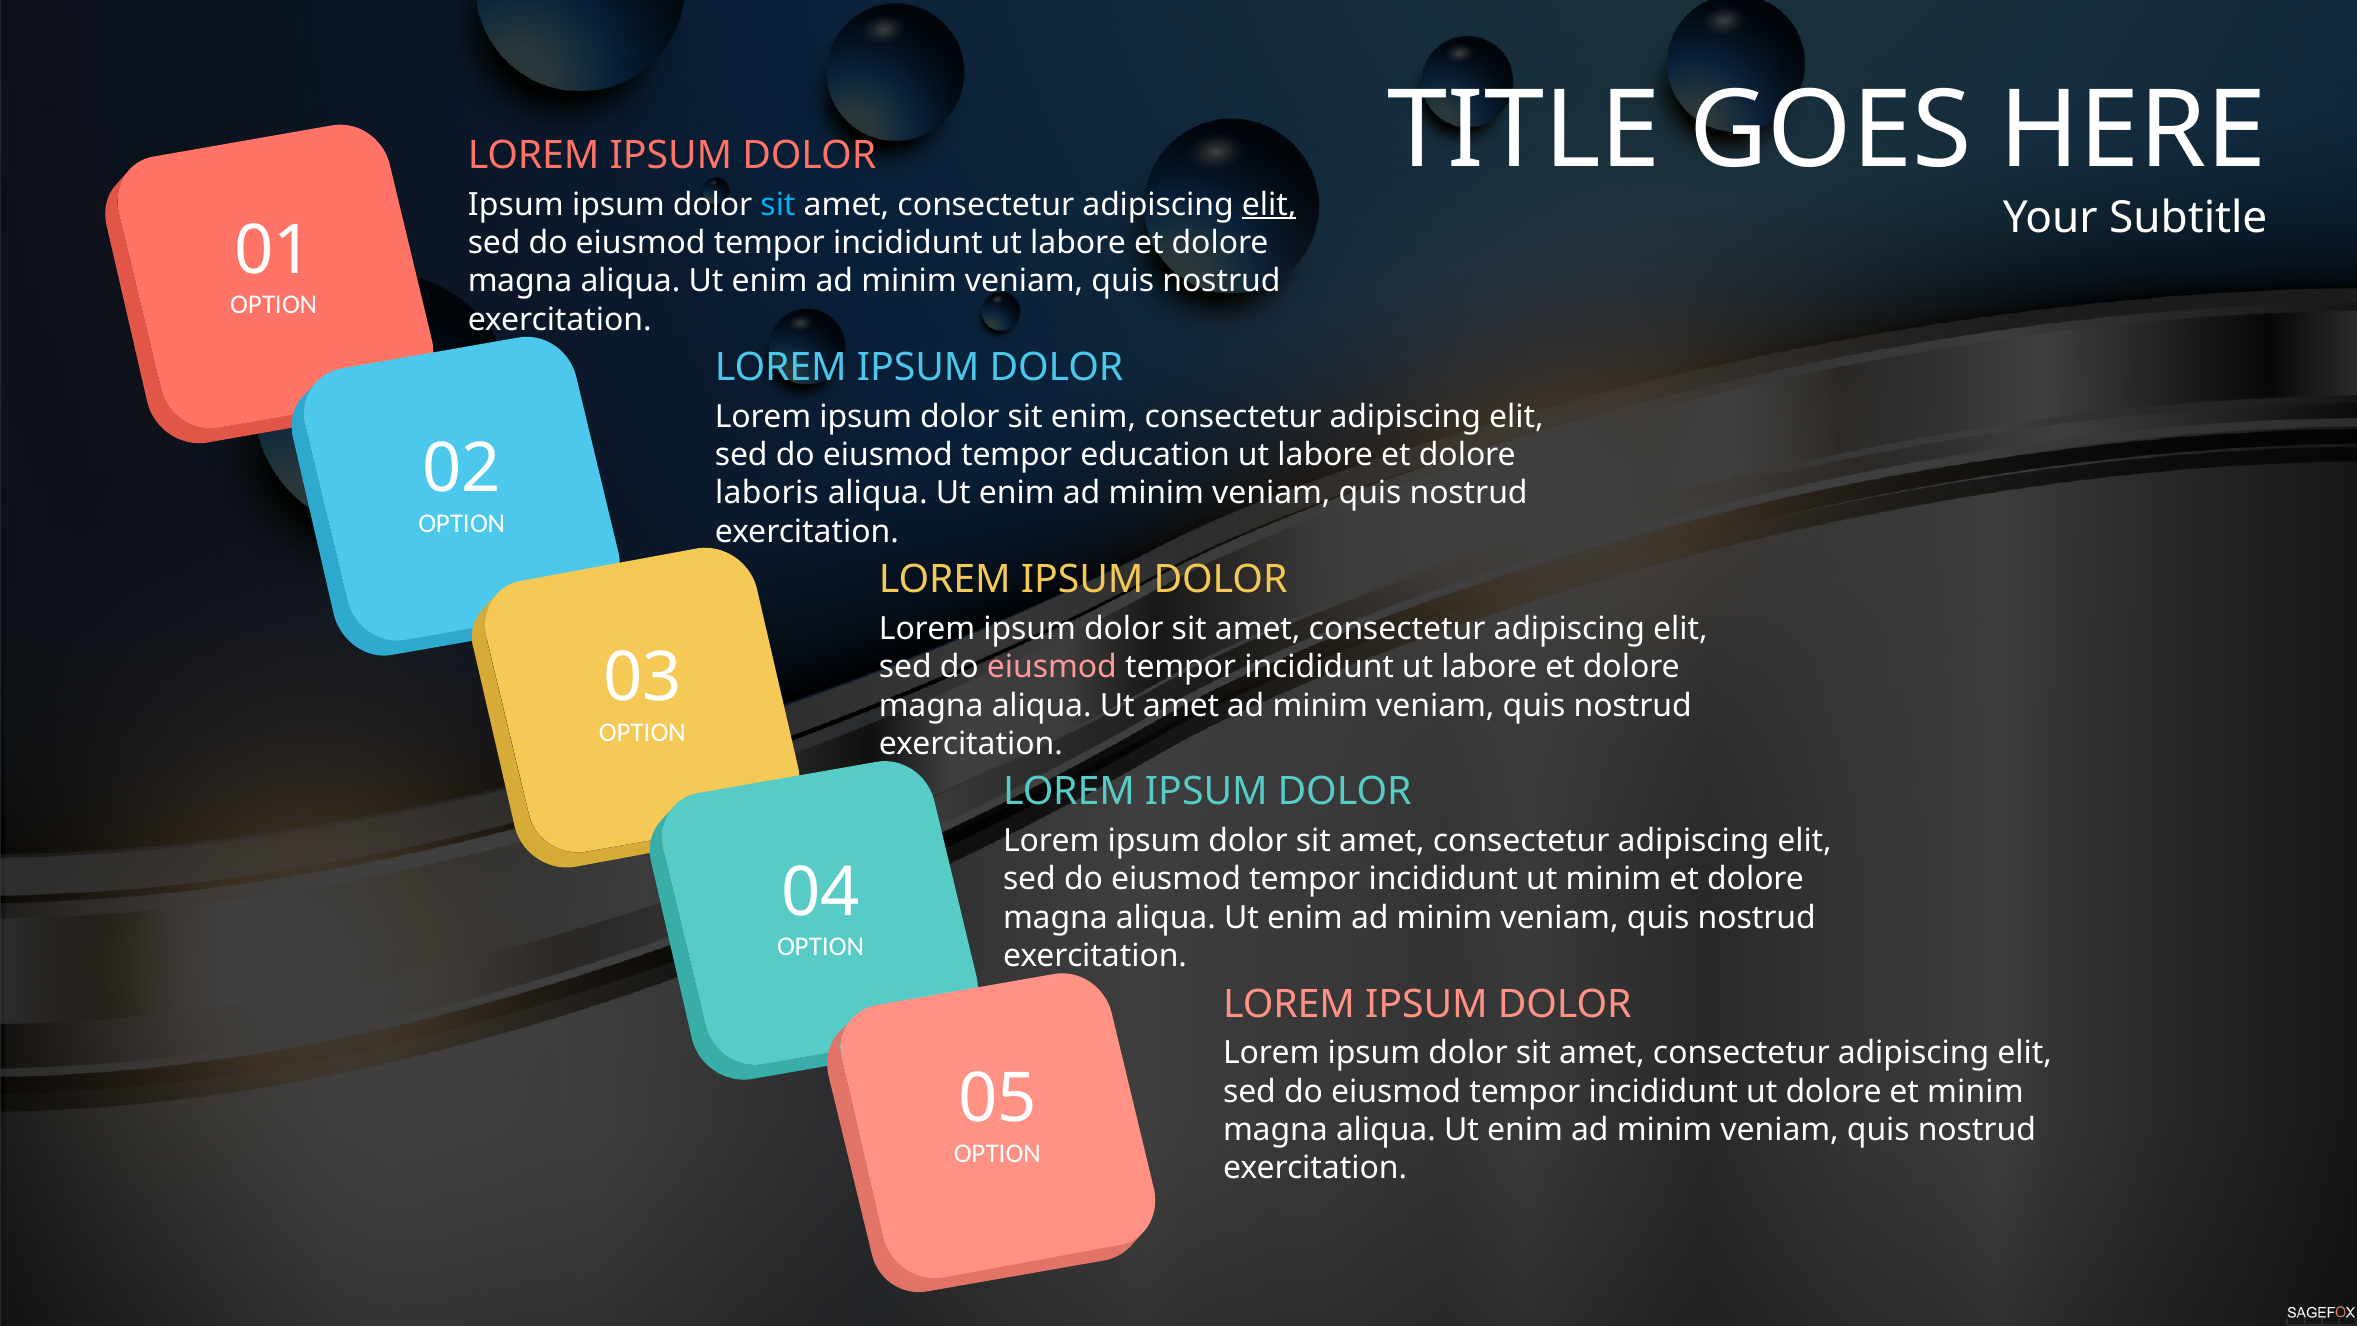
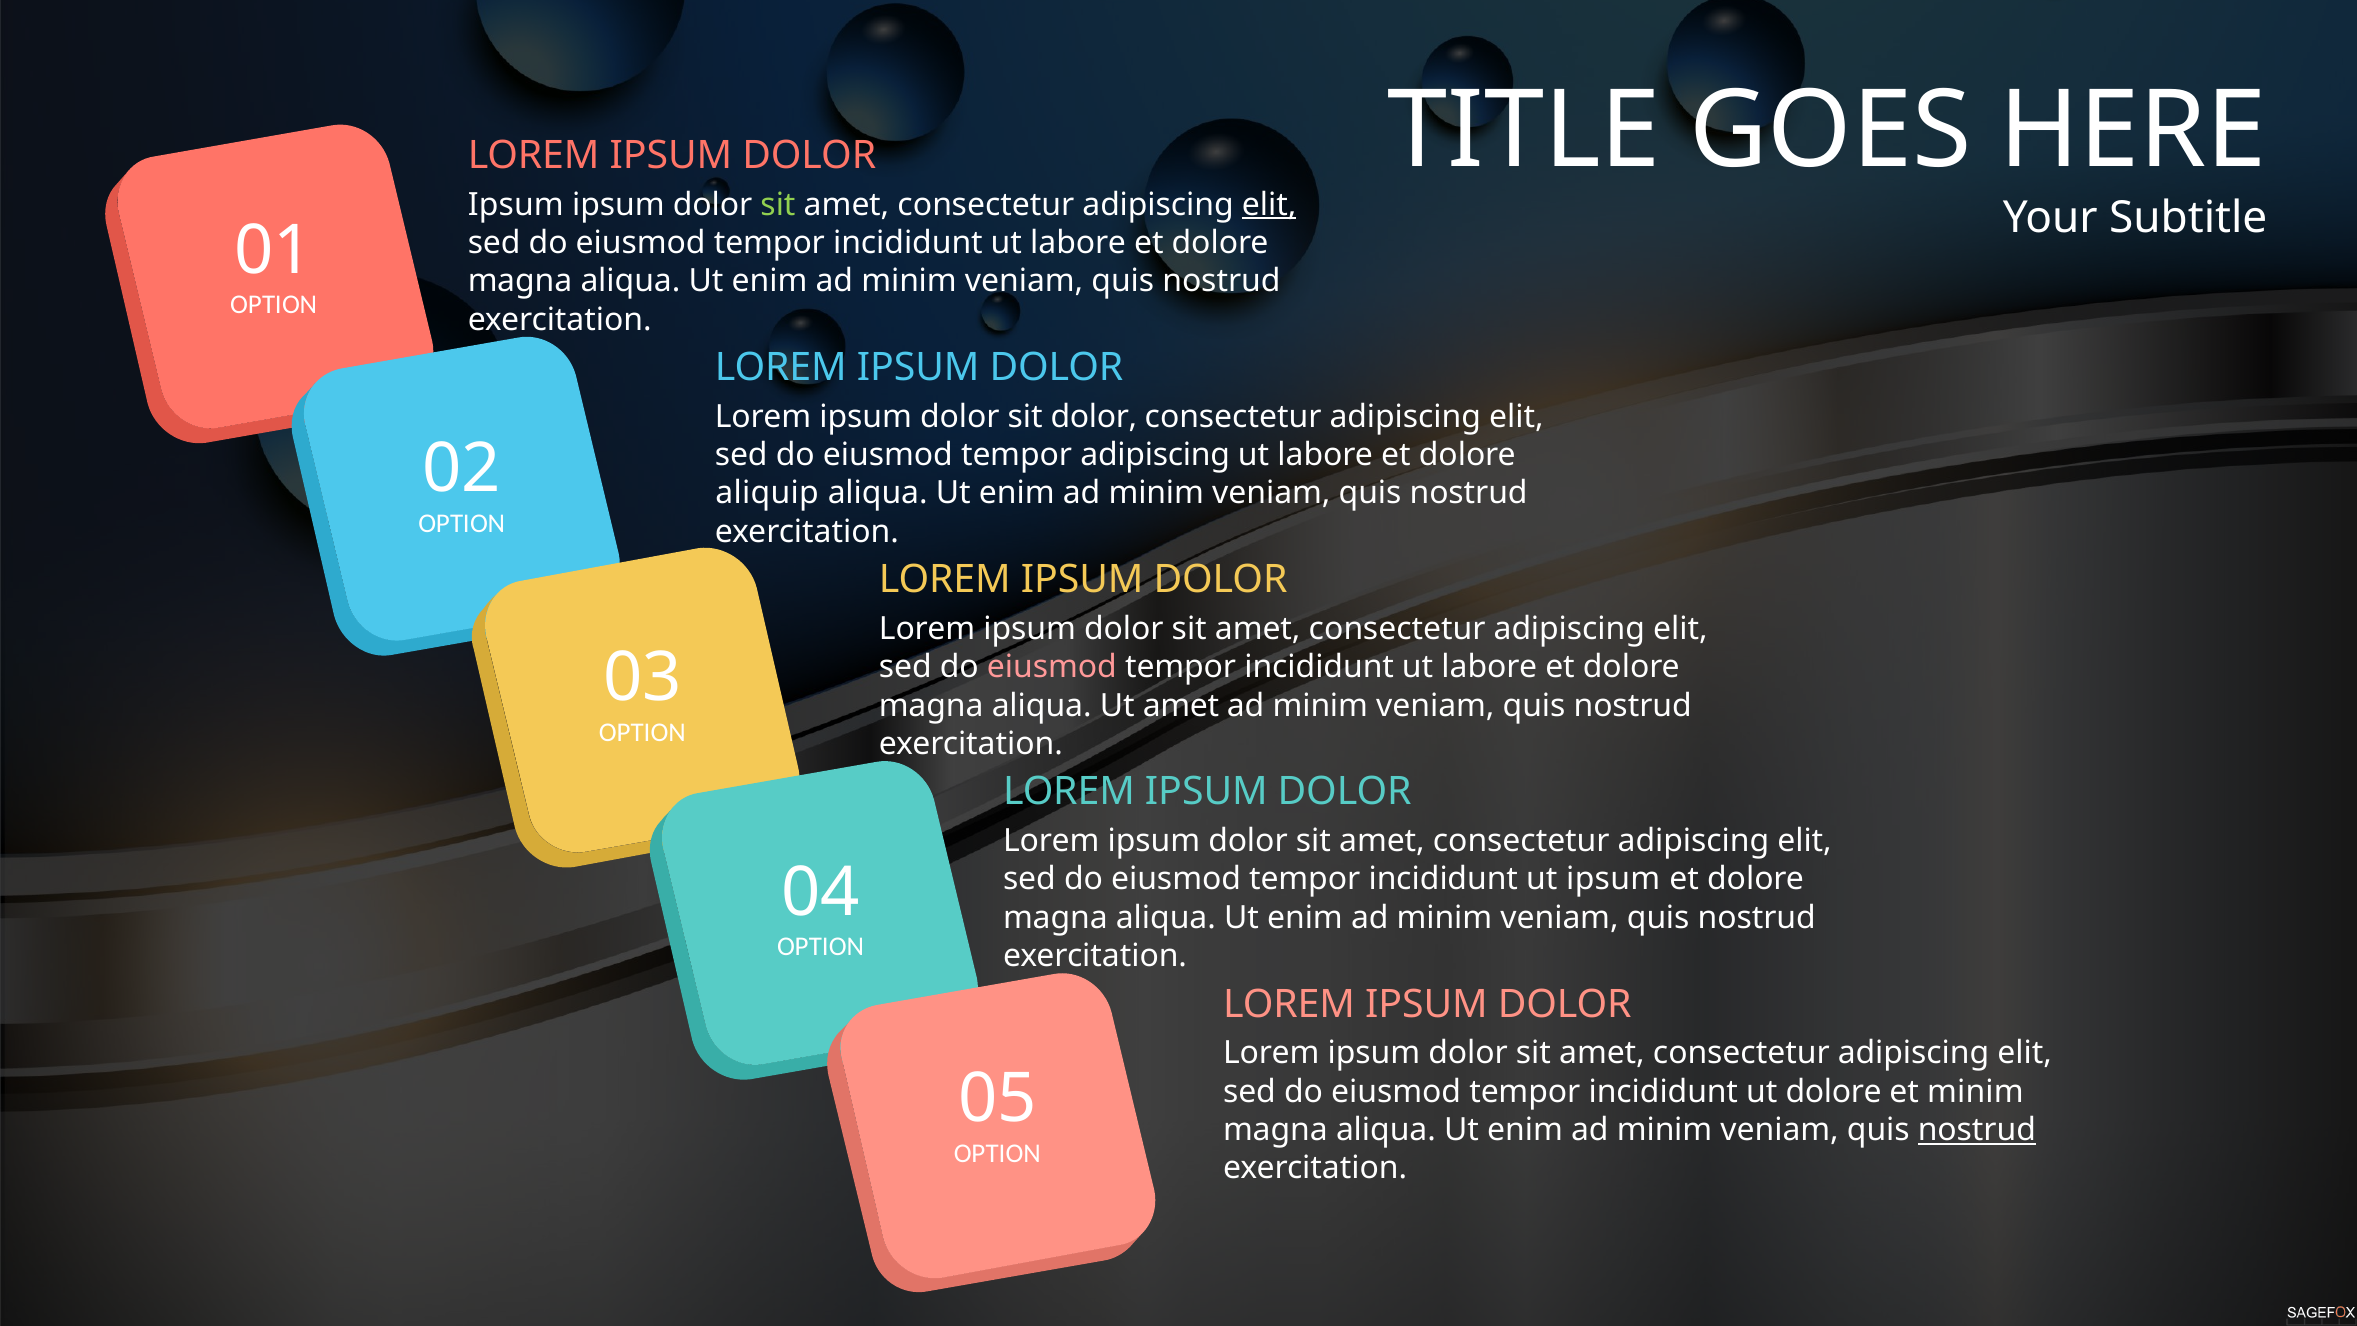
sit at (778, 205) colour: light blue -> light green
sit enim: enim -> dolor
tempor education: education -> adipiscing
laboris: laboris -> aliquip
ut minim: minim -> ipsum
nostrud at (1977, 1130) underline: none -> present
